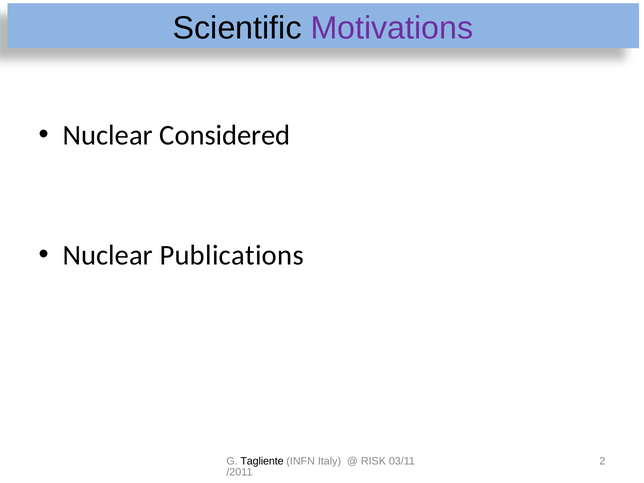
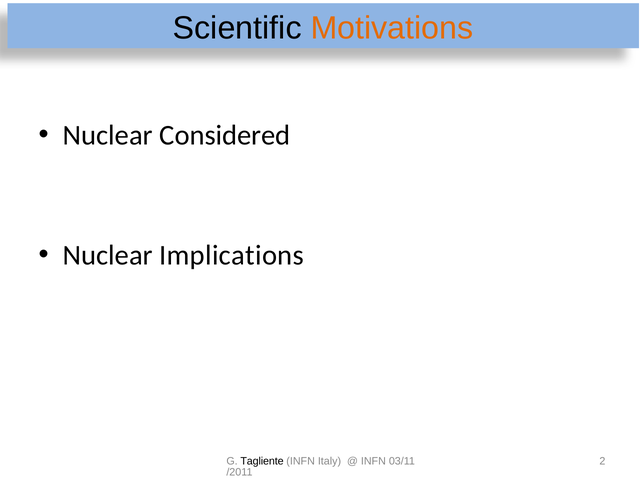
Motivations colour: purple -> orange
Publications: Publications -> Implications
RISK at (373, 461): RISK -> INFN
